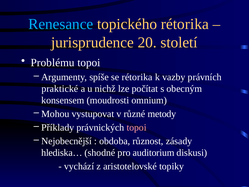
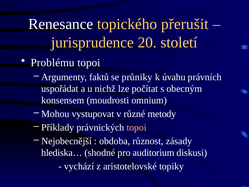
Renesance colour: light blue -> white
topického rétorika: rétorika -> přerušit
spíše: spíše -> faktů
se rétorika: rétorika -> průniky
vazby: vazby -> úvahu
praktické: praktické -> uspořádat
